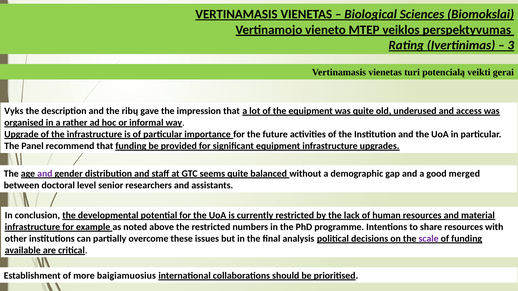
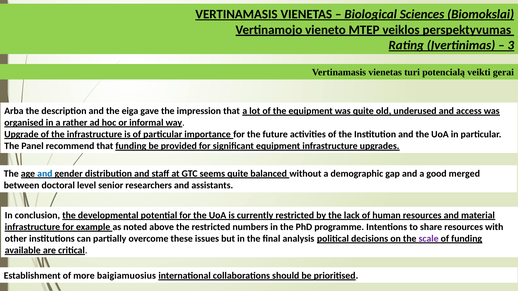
Vyks: Vyks -> Arba
ribų: ribų -> eiga
and at (45, 174) colour: purple -> blue
